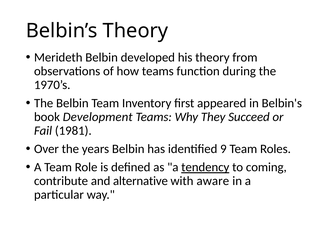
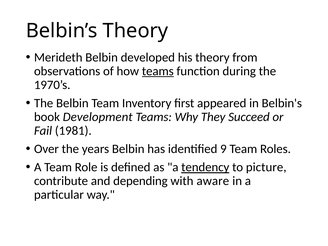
teams at (158, 71) underline: none -> present
coming: coming -> picture
alternative: alternative -> depending
